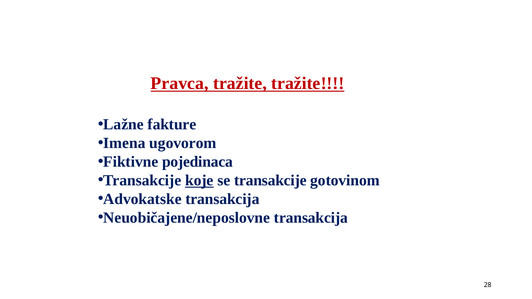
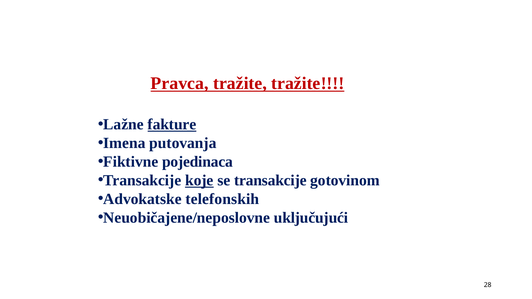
fakture underline: none -> present
ugovorom: ugovorom -> putovanja
Advokatske transakcija: transakcija -> telefonskih
Neuobičajene/neposlovne transakcija: transakcija -> uključujući
